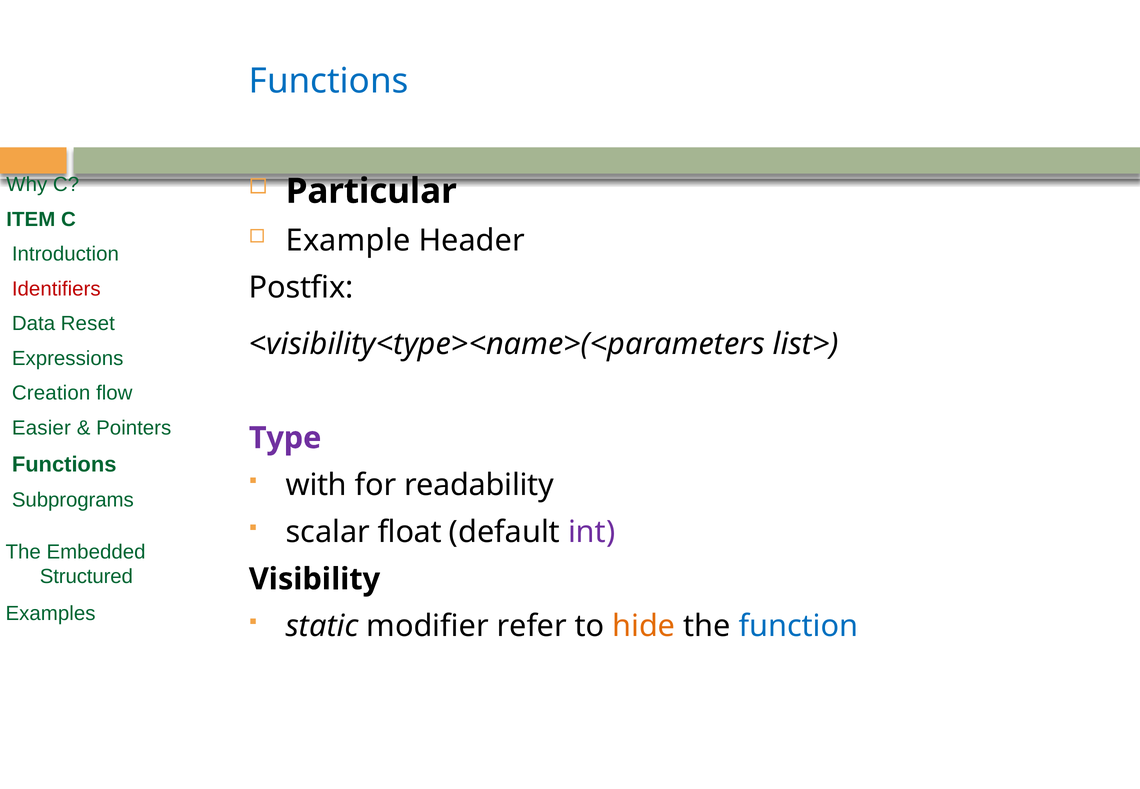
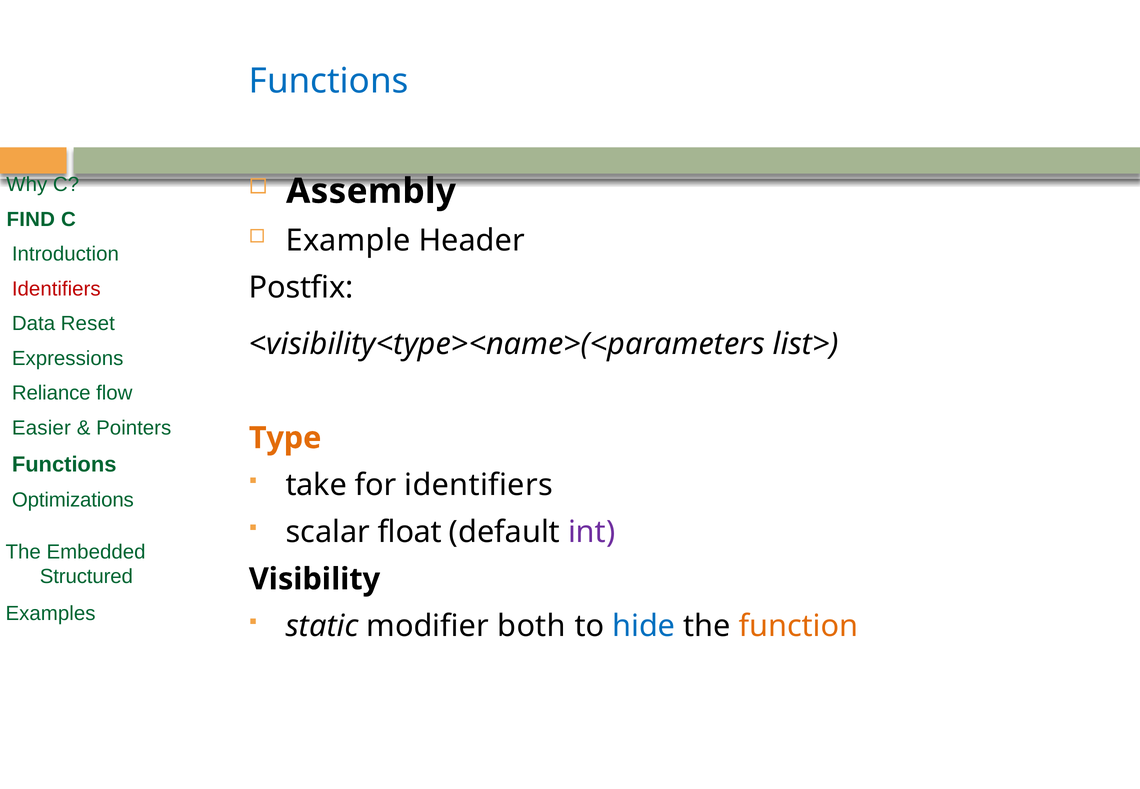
Particular: Particular -> Assembly
ITEM: ITEM -> FIND
Creation: Creation -> Reliance
Type colour: purple -> orange
with: with -> take
for readability: readability -> identifiers
Subprograms: Subprograms -> Optimizations
refer: refer -> both
hide colour: orange -> blue
function colour: blue -> orange
